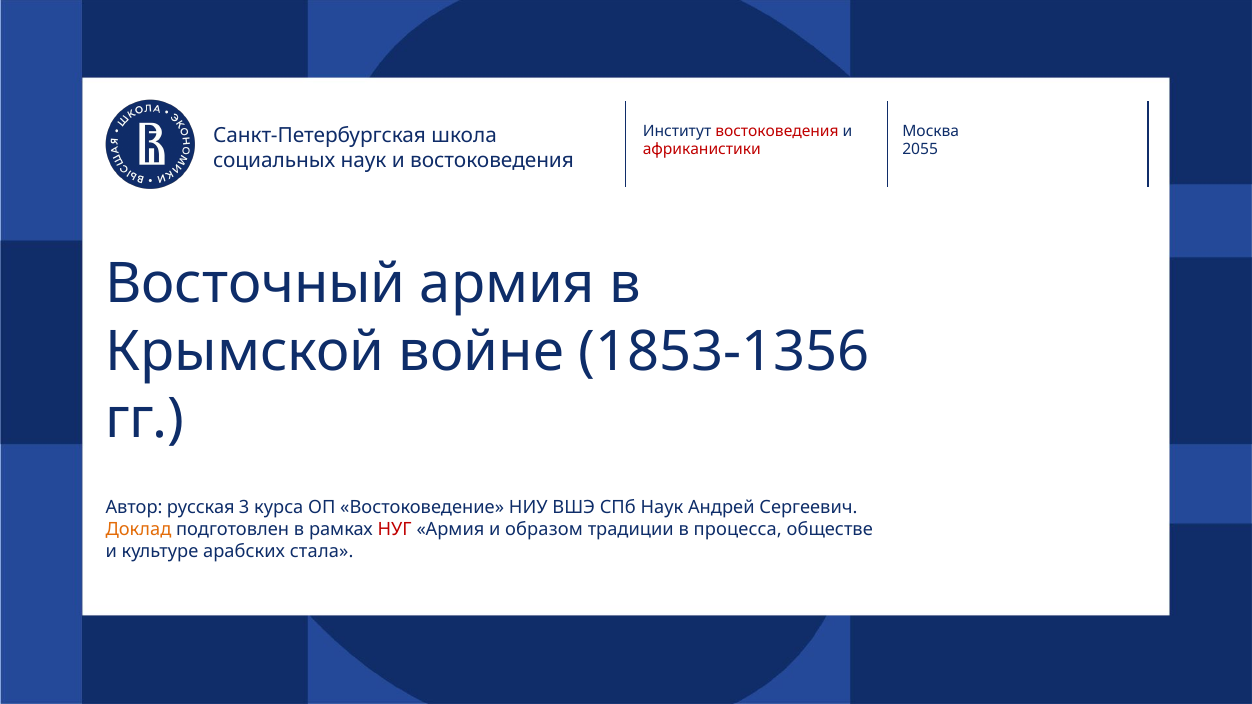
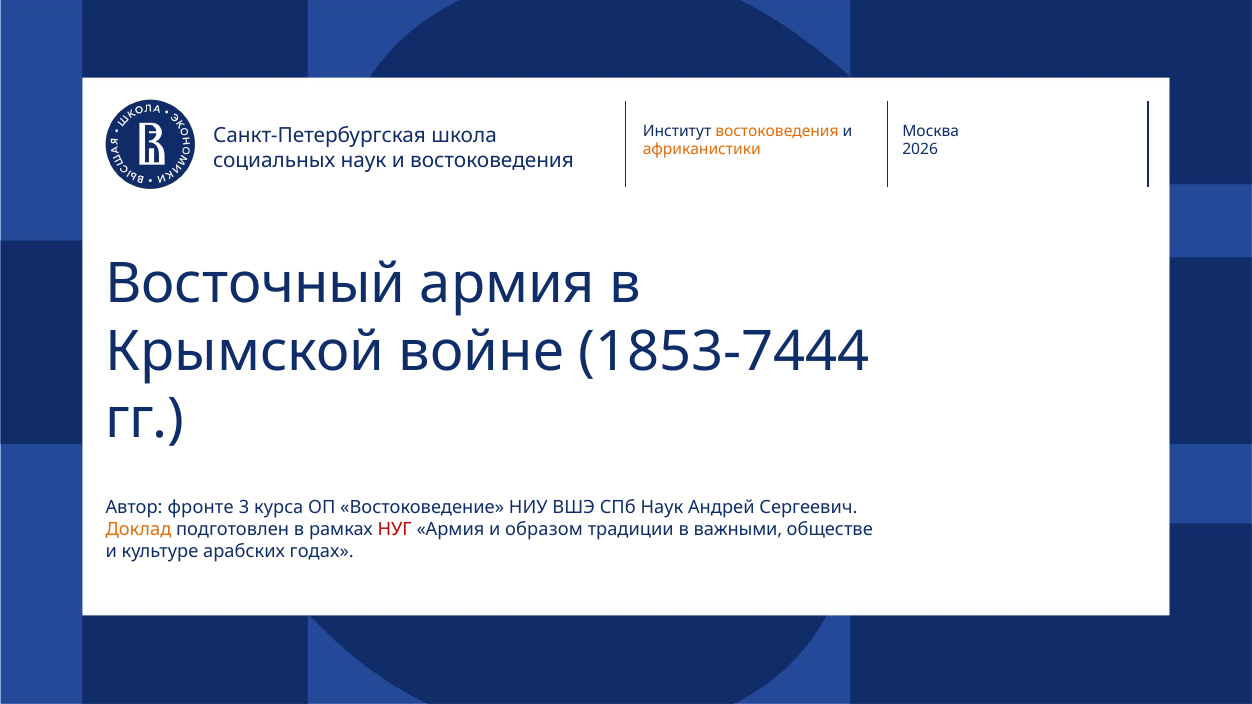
востоковедения at (777, 131) colour: red -> orange
африканистики colour: red -> orange
2055: 2055 -> 2026
1853-1356: 1853-1356 -> 1853-7444
русская: русская -> фронте
процесса: процесса -> важными
стала: стала -> годах
